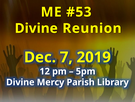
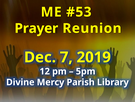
Divine at (36, 28): Divine -> Prayer
